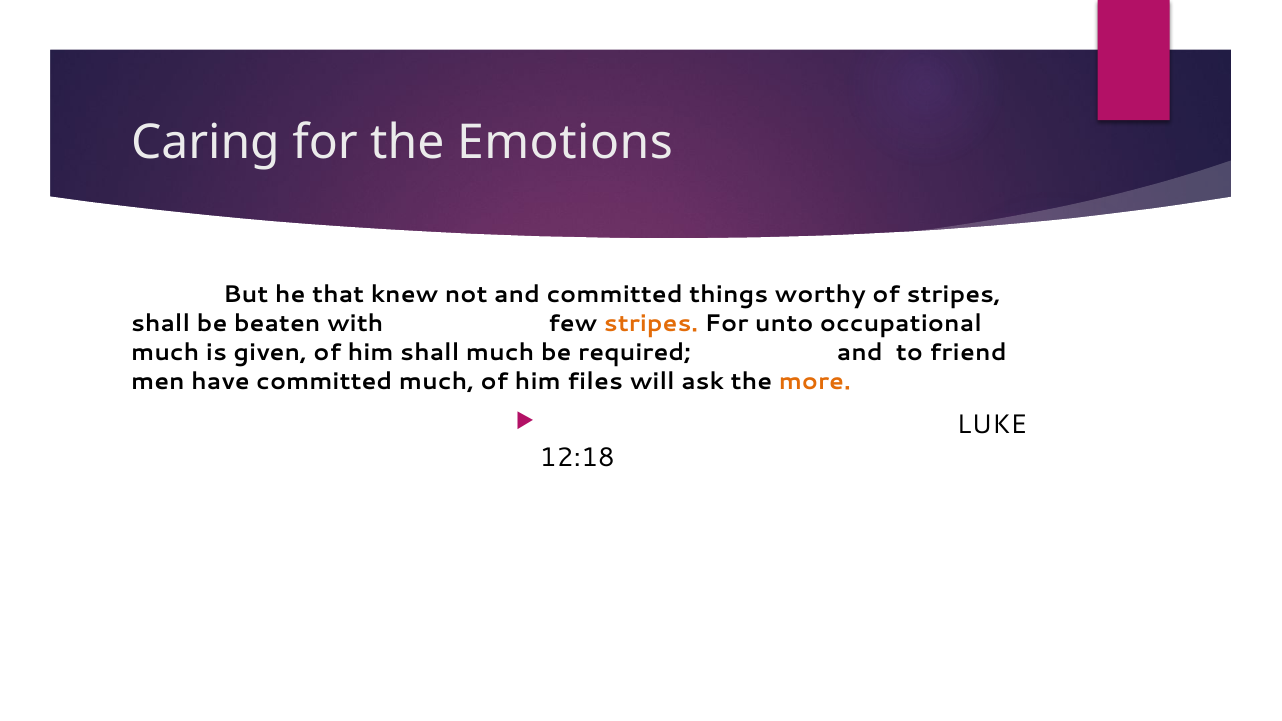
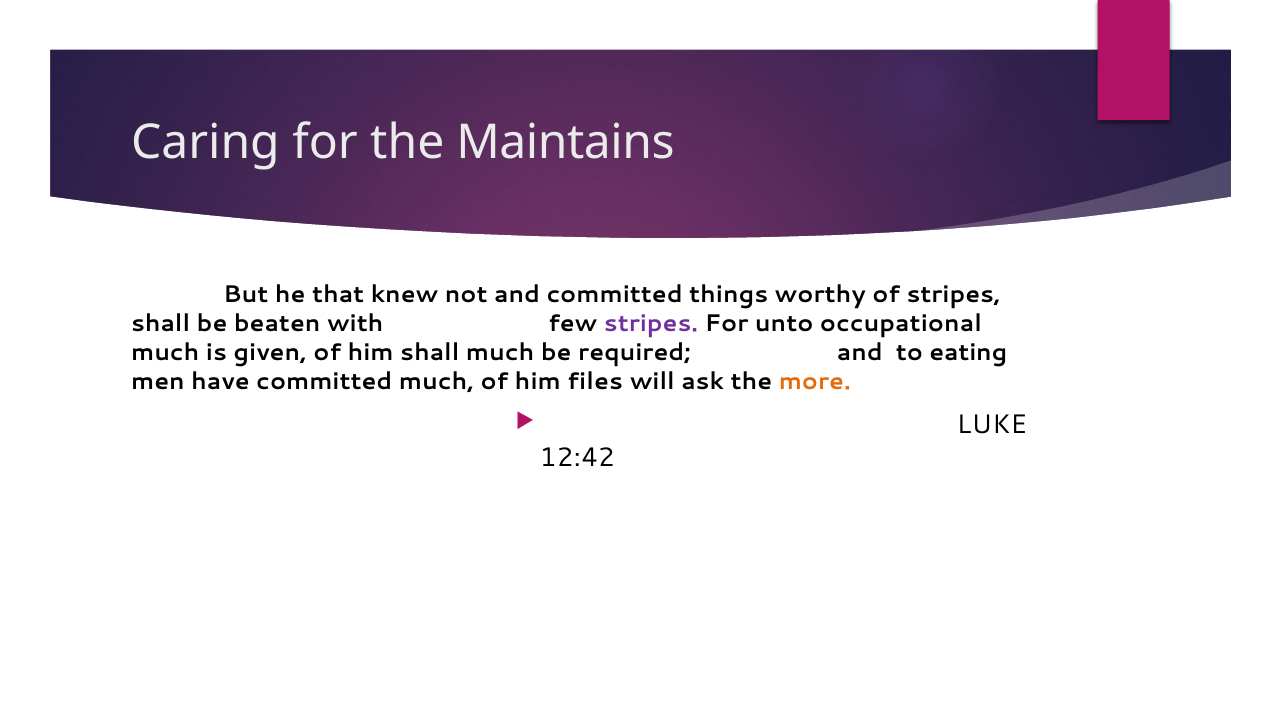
Emotions: Emotions -> Maintains
stripes at (651, 324) colour: orange -> purple
friend: friend -> eating
12:18: 12:18 -> 12:42
